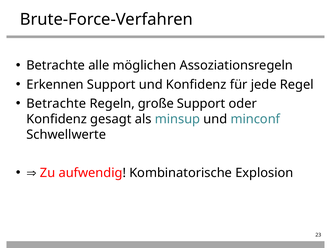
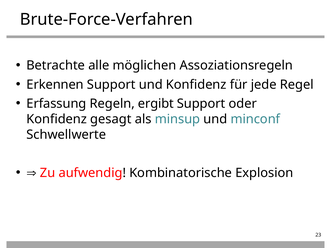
Betrachte at (56, 104): Betrachte -> Erfassung
große: große -> ergibt
